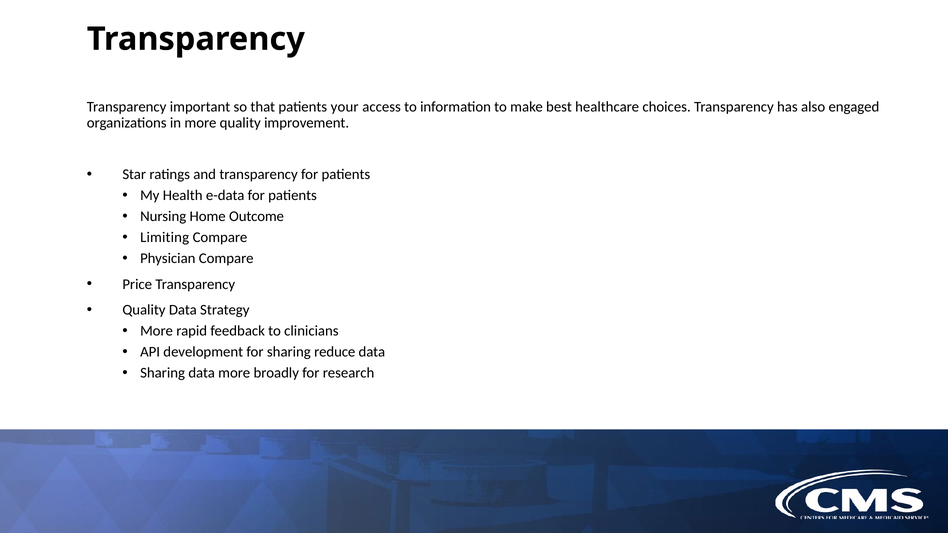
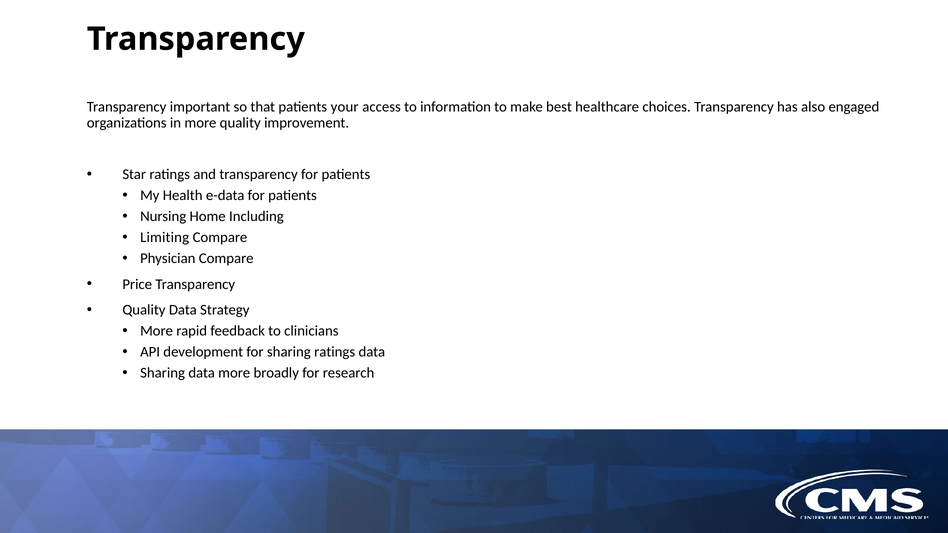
Outcome: Outcome -> Including
sharing reduce: reduce -> ratings
